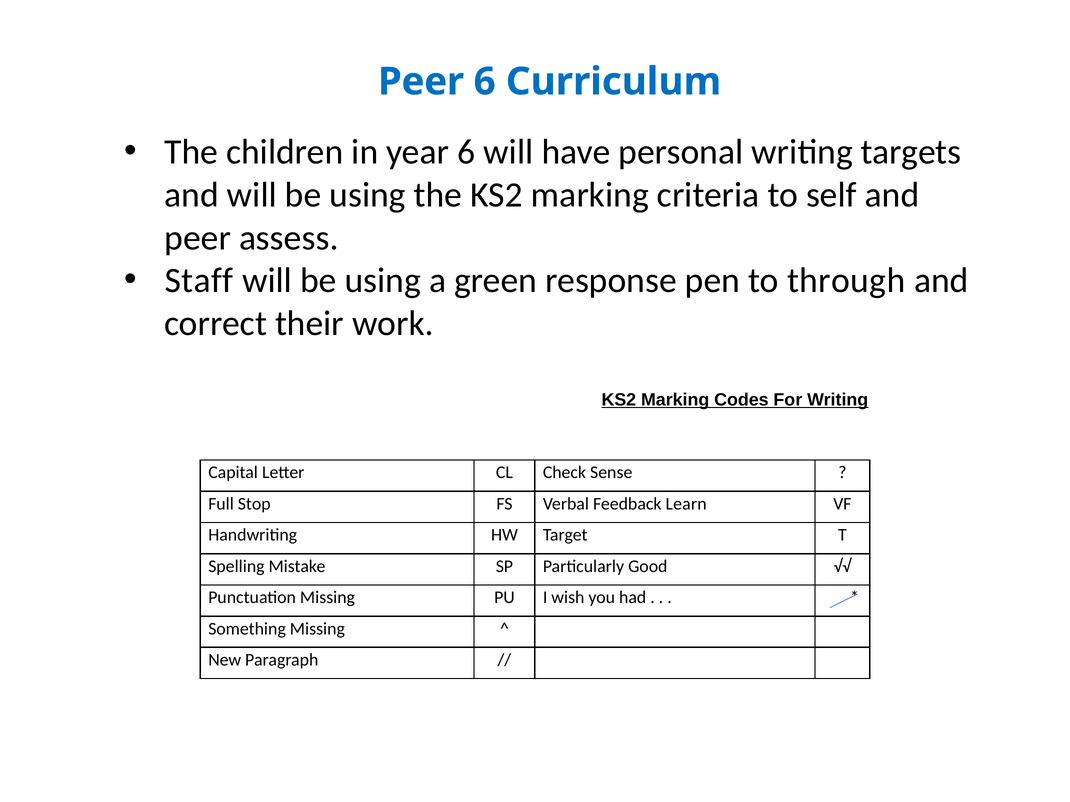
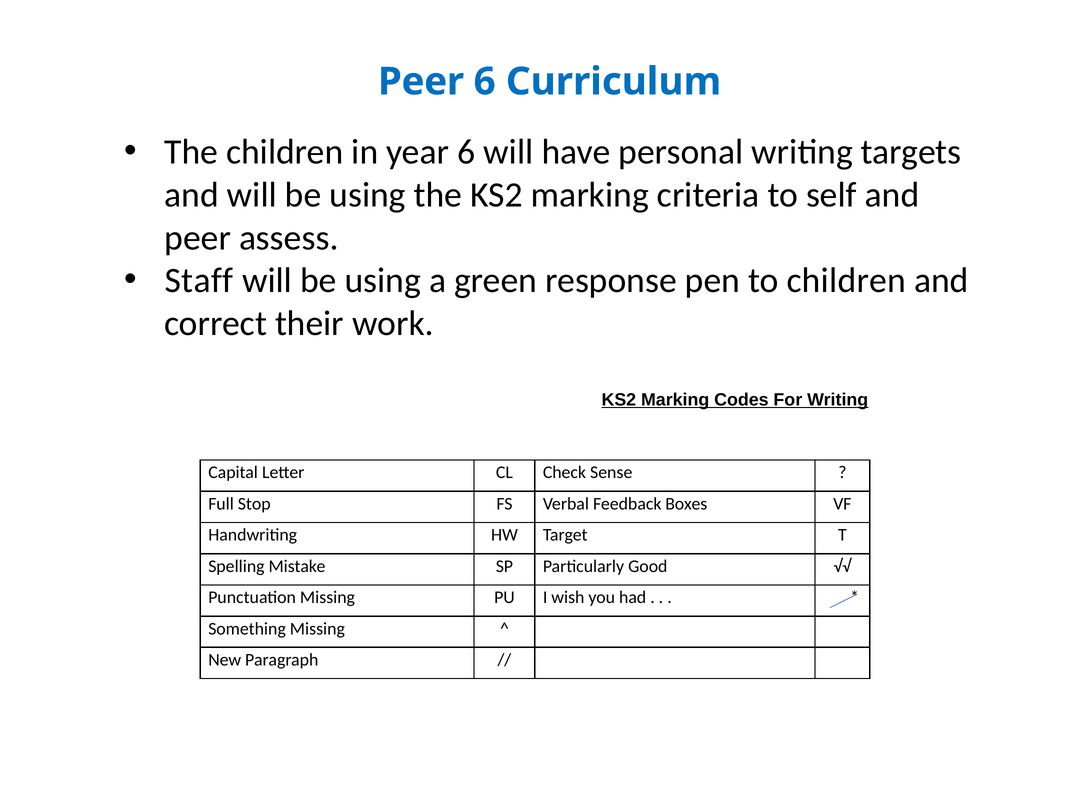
to through: through -> children
Learn: Learn -> Boxes
